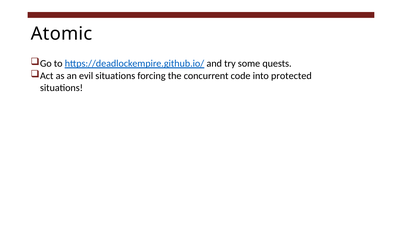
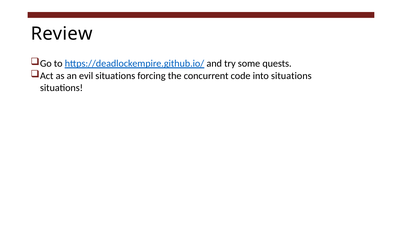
Atomic: Atomic -> Review
into protected: protected -> situations
